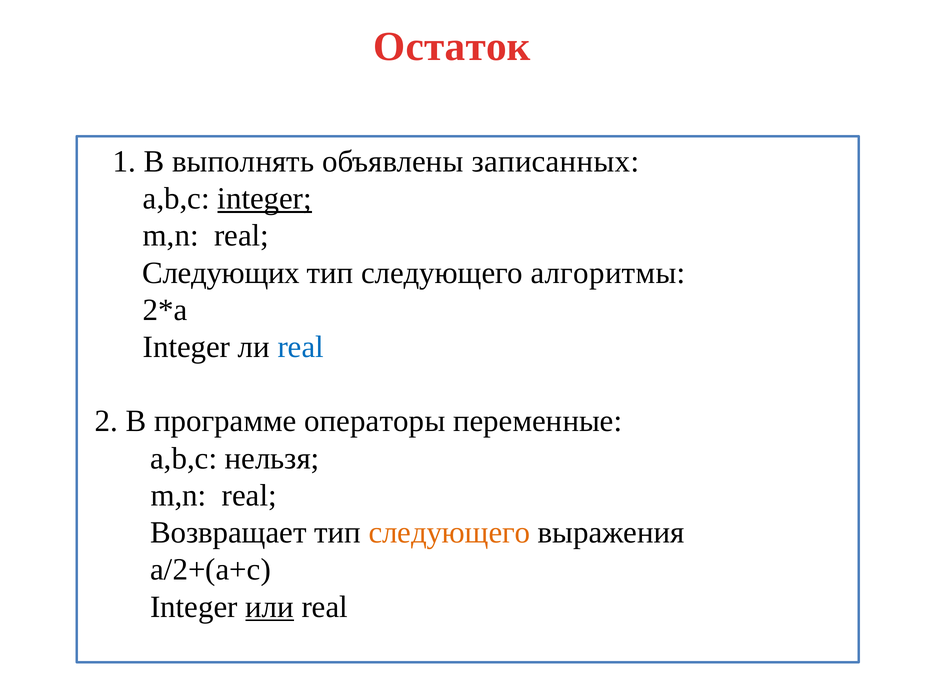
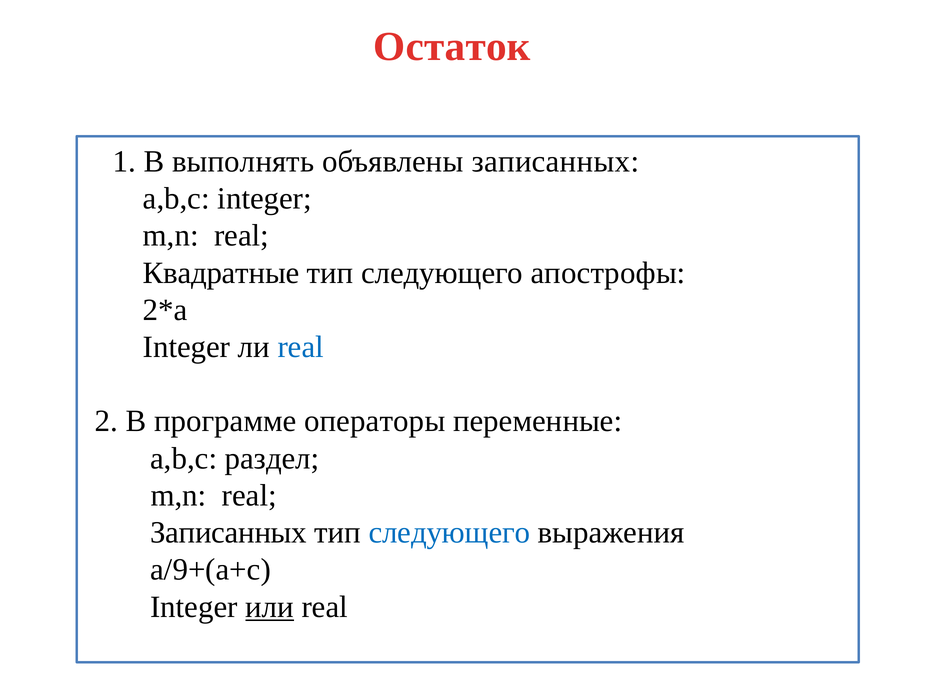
integer at (265, 199) underline: present -> none
Следующих: Следующих -> Квадратные
алгоритмы: алгоритмы -> апострофы
нельзя: нельзя -> раздел
Возвращает at (228, 533): Возвращает -> Записанных
следующего at (449, 533) colour: orange -> blue
a/2+(a+c: a/2+(a+c -> a/9+(a+c
